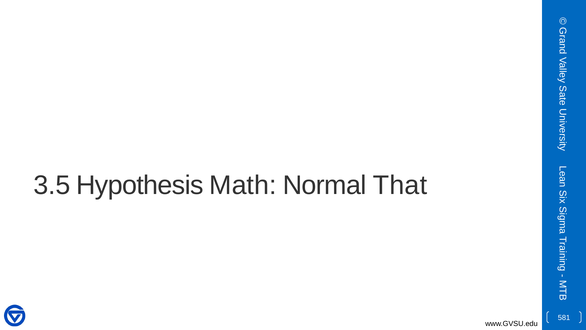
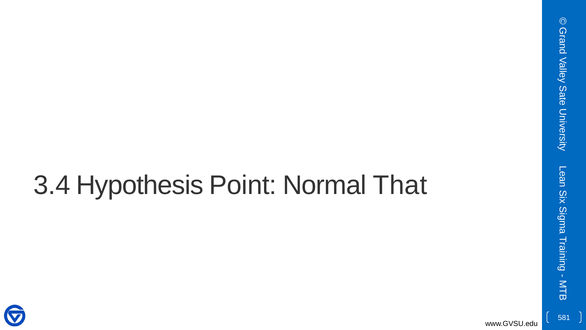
3.5: 3.5 -> 3.4
Math: Math -> Point
